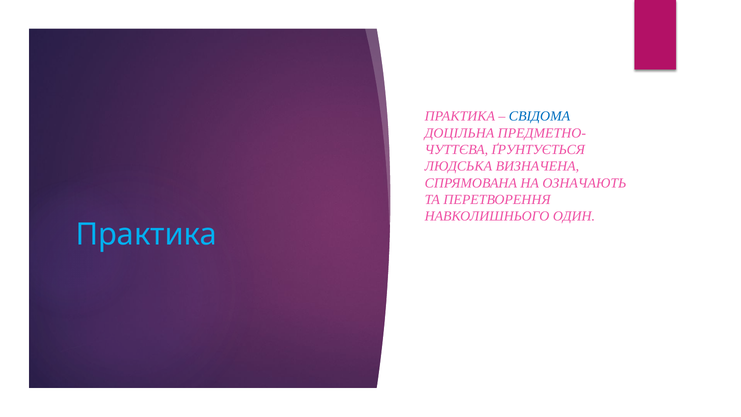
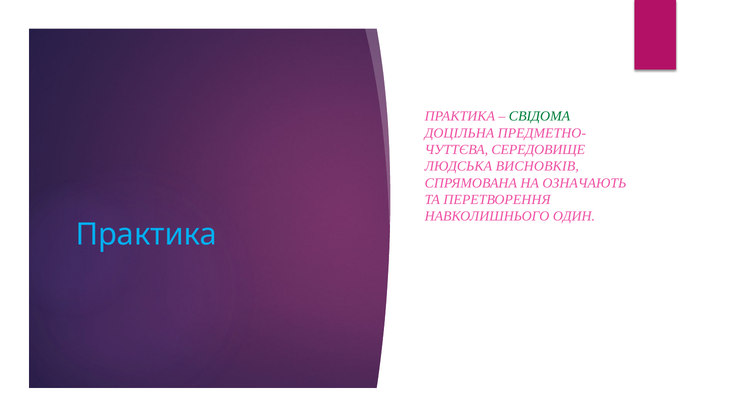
СВІДОМА colour: blue -> green
ҐРУНТУЄТЬСЯ: ҐРУНТУЄТЬСЯ -> СЕРЕДОВИЩЕ
ВИЗНАЧЕНА: ВИЗНАЧЕНА -> ВИСНОВКІВ
